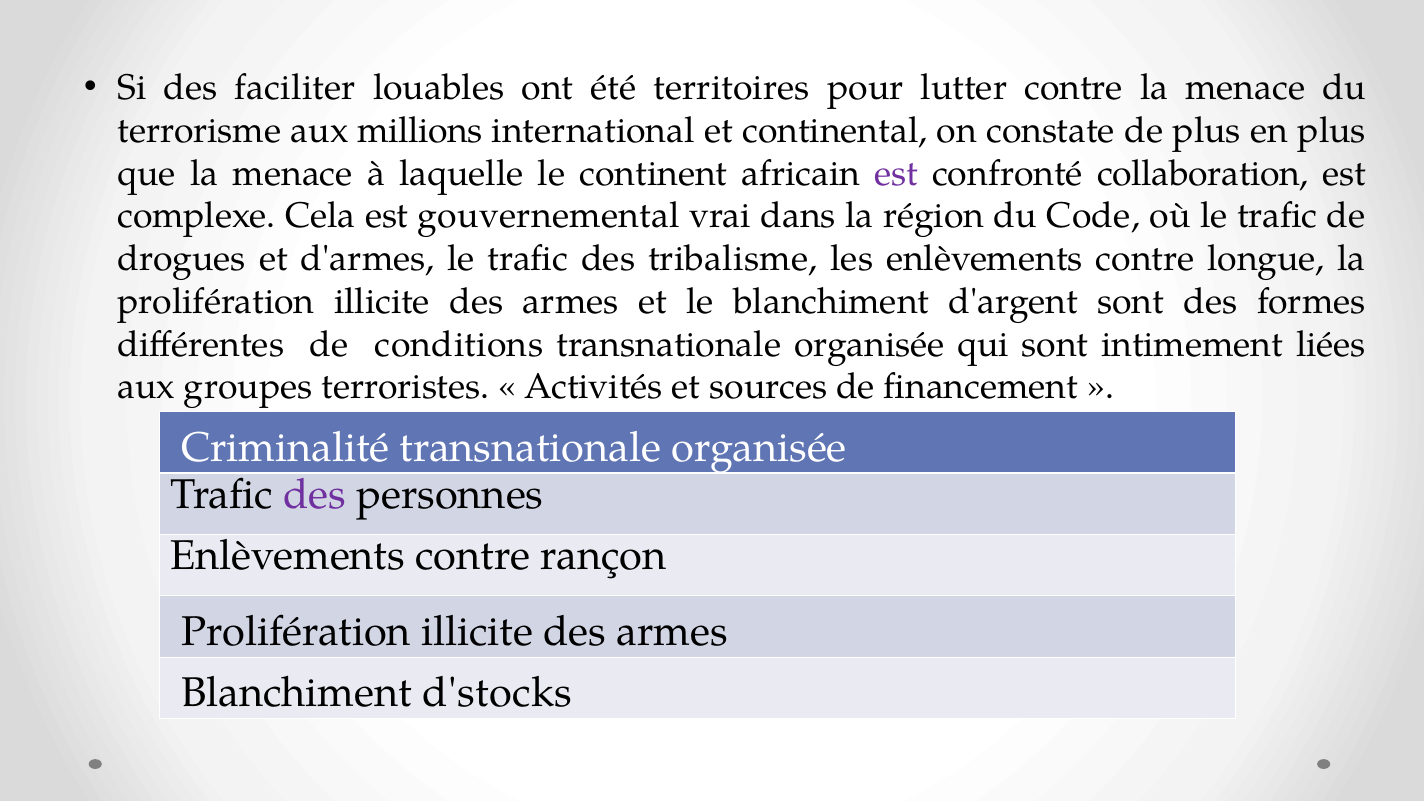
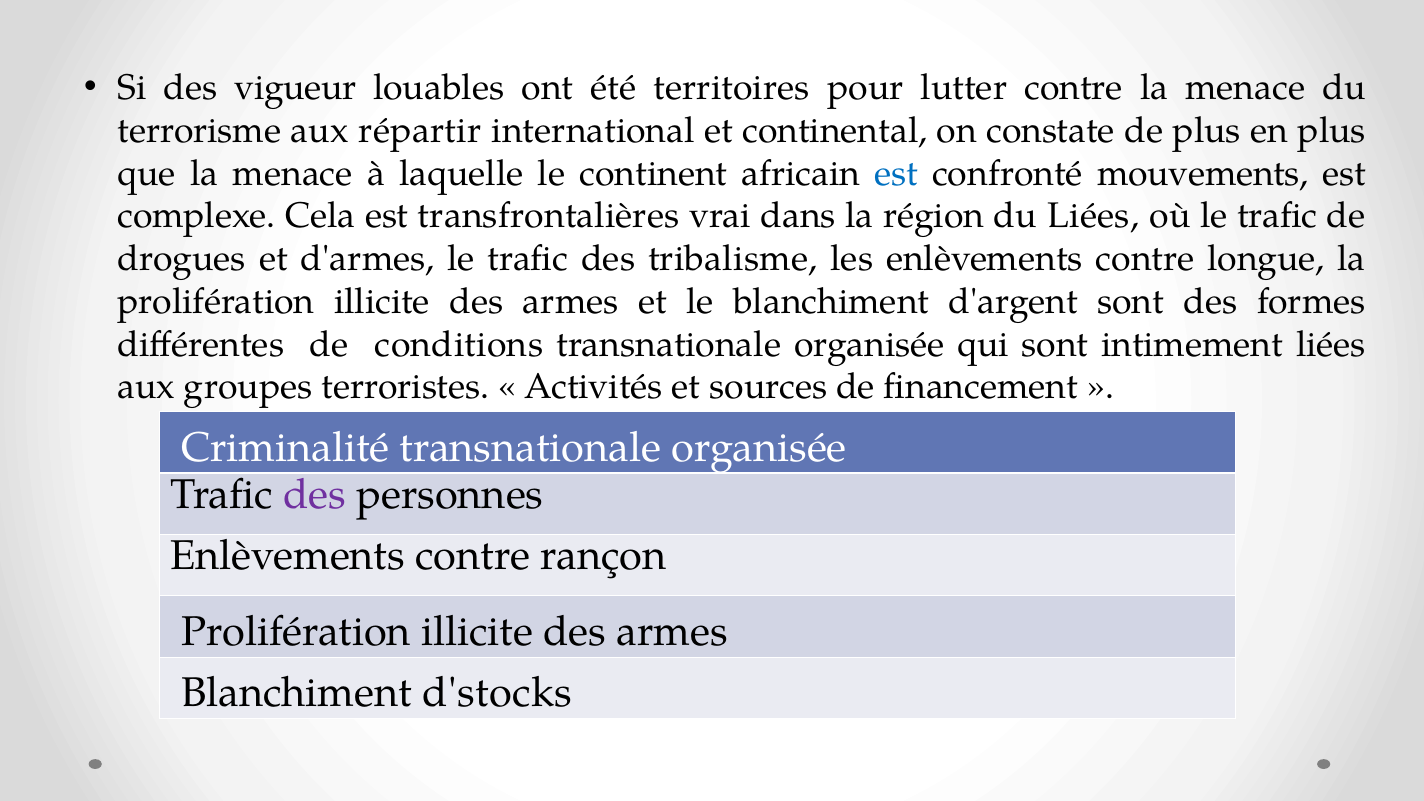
faciliter: faciliter -> vigueur
millions: millions -> répartir
est at (896, 173) colour: purple -> blue
collaboration: collaboration -> mouvements
gouvernemental: gouvernemental -> transfrontalières
du Code: Code -> Liées
